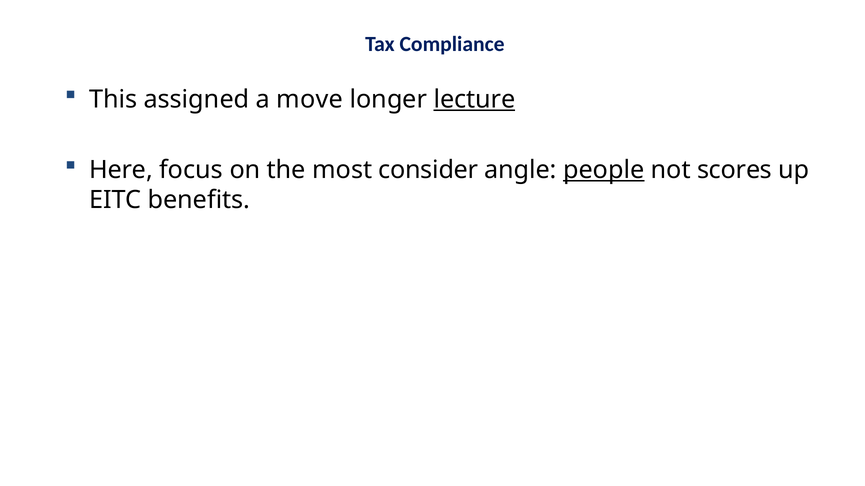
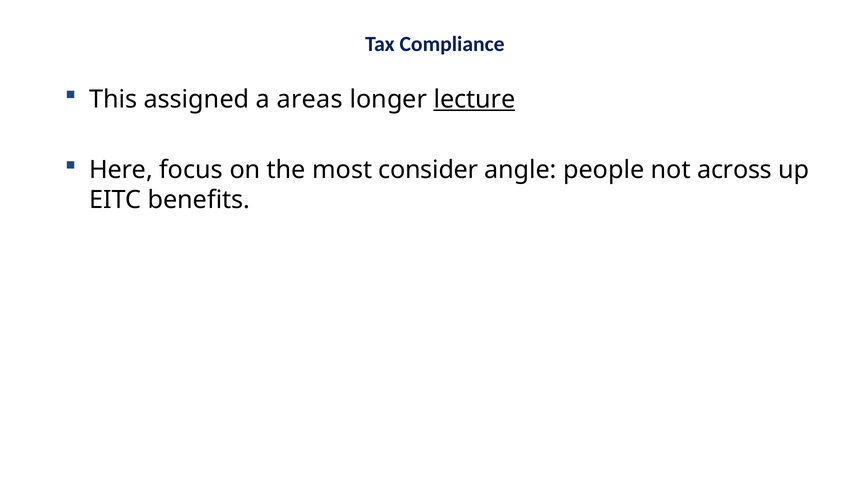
move: move -> areas
people underline: present -> none
scores: scores -> across
